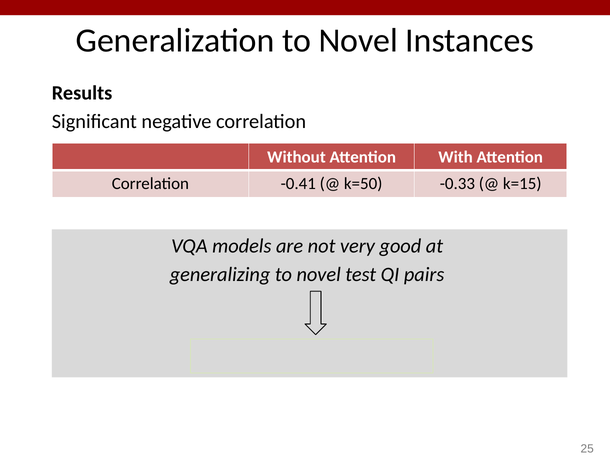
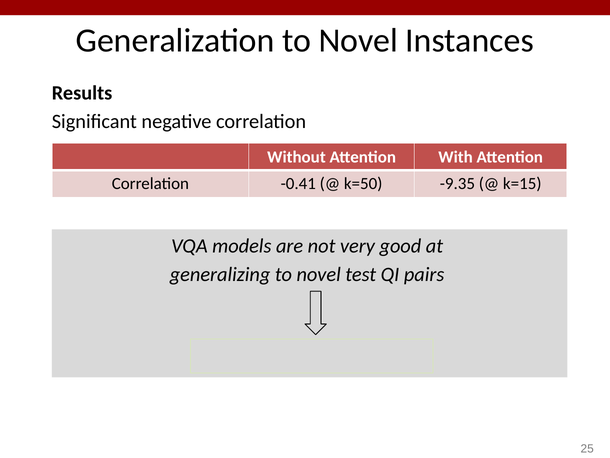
-0.33: -0.33 -> -9.35
